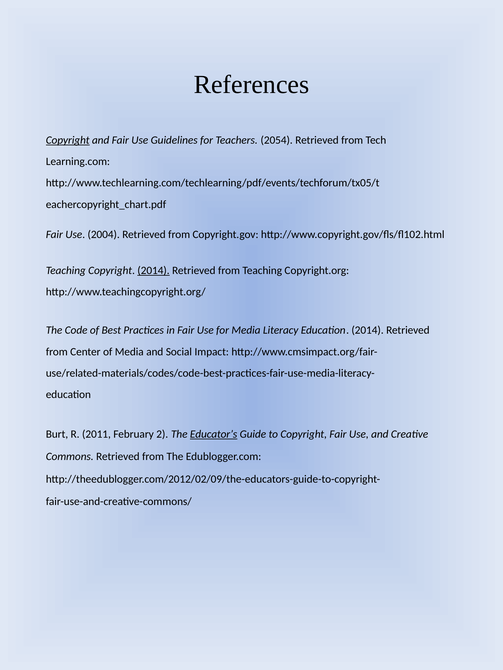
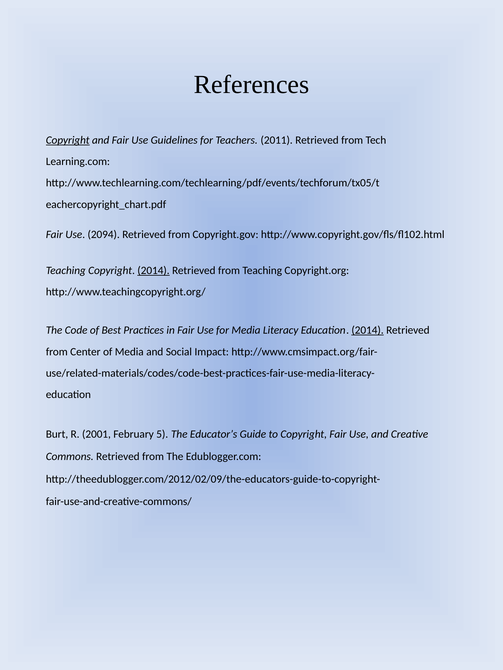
2054: 2054 -> 2011
2004: 2004 -> 2094
2014 at (368, 331) underline: none -> present
2011: 2011 -> 2001
2: 2 -> 5
Educator’s underline: present -> none
